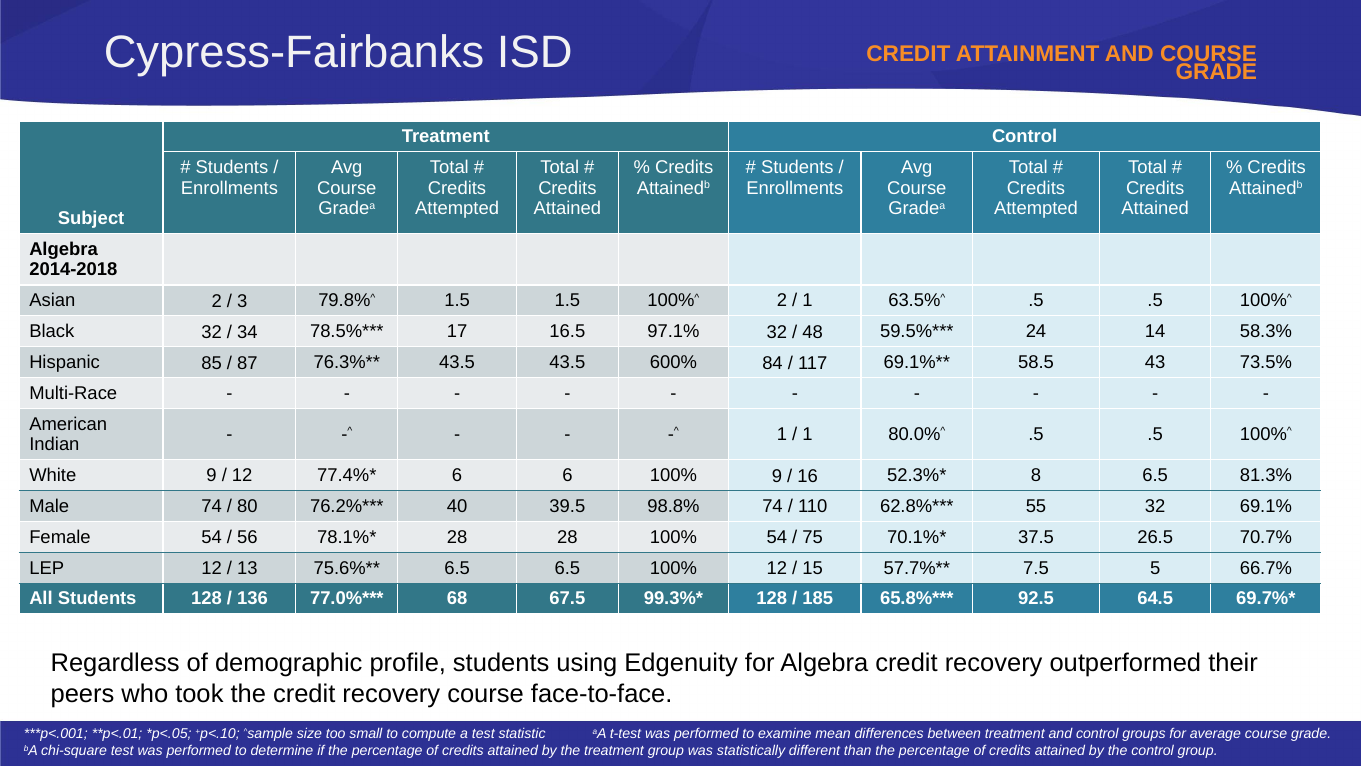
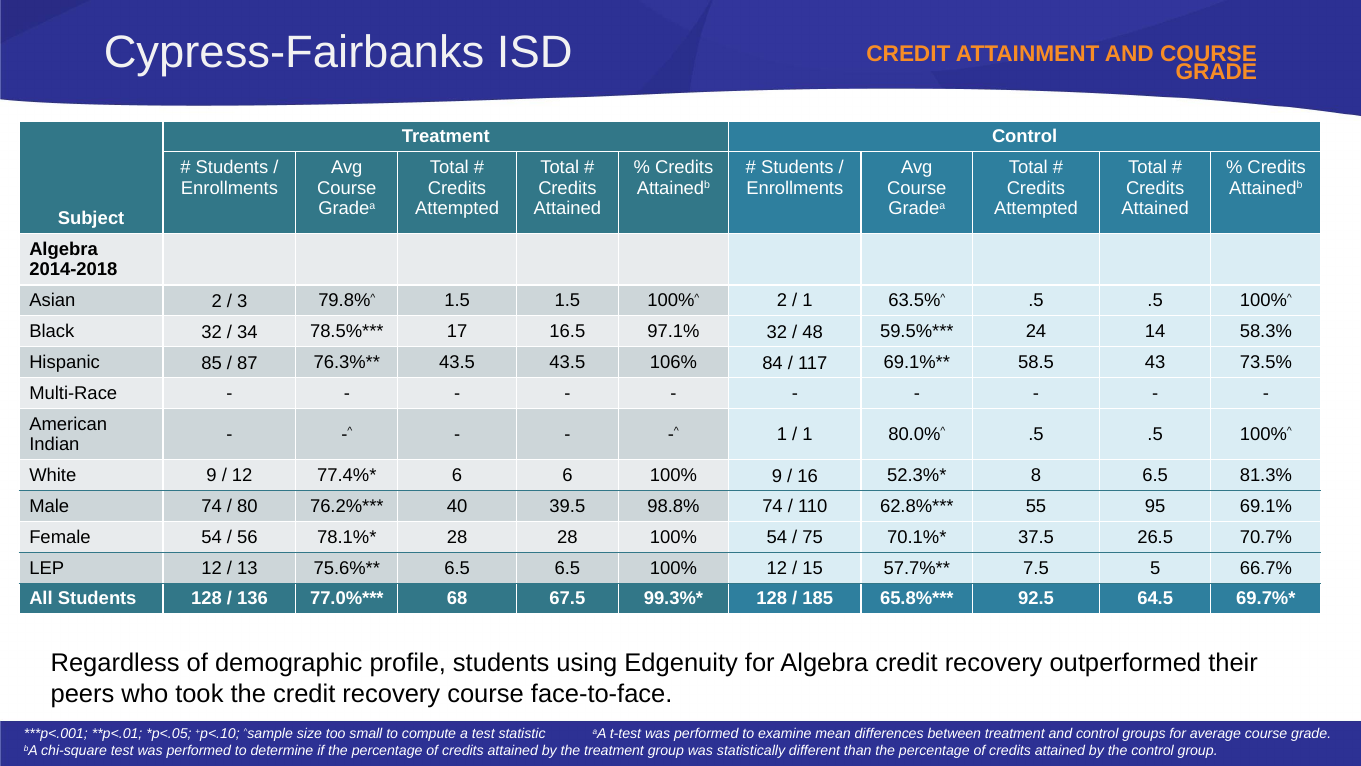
600%: 600% -> 106%
55 32: 32 -> 95
